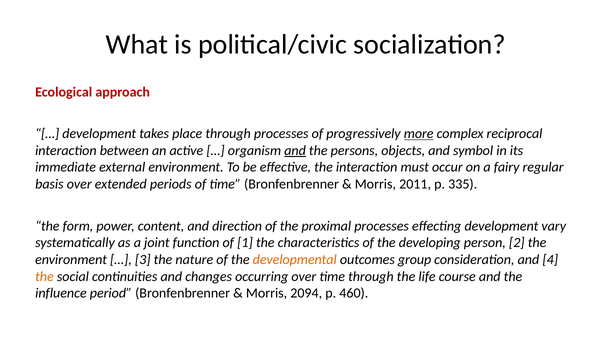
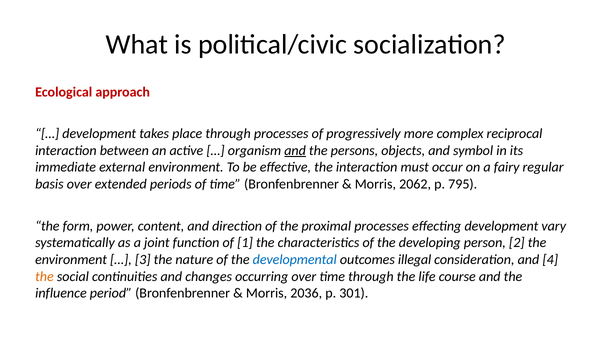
more underline: present -> none
2011: 2011 -> 2062
335: 335 -> 795
developmental colour: orange -> blue
group: group -> illegal
2094: 2094 -> 2036
460: 460 -> 301
